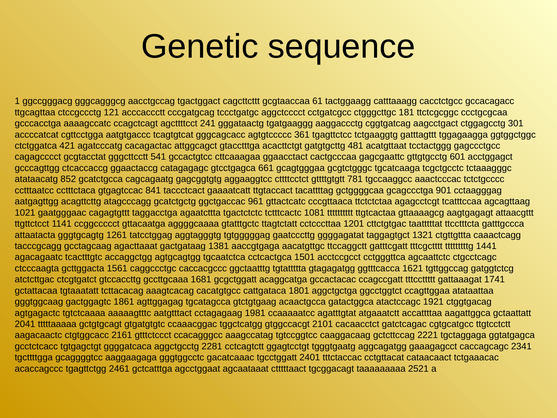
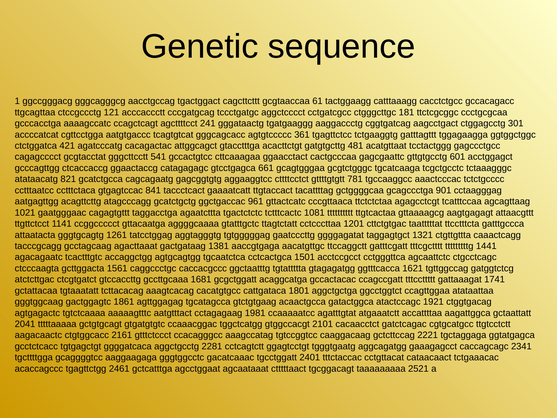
852: 852 -> 821
